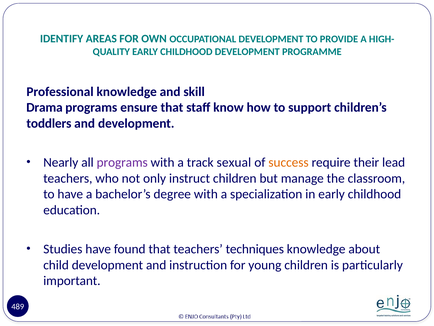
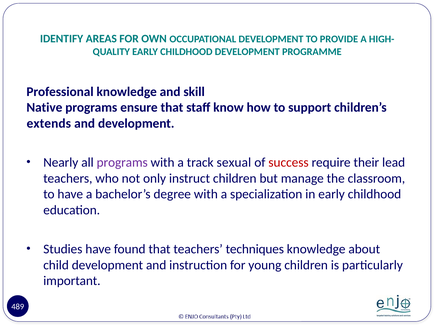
Drama: Drama -> Native
toddlers: toddlers -> extends
success colour: orange -> red
